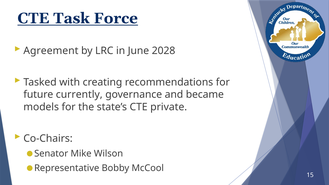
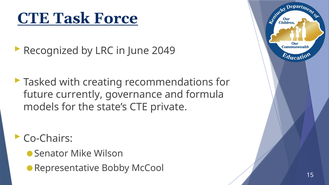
Agreement: Agreement -> Recognized
2028: 2028 -> 2049
became: became -> formula
